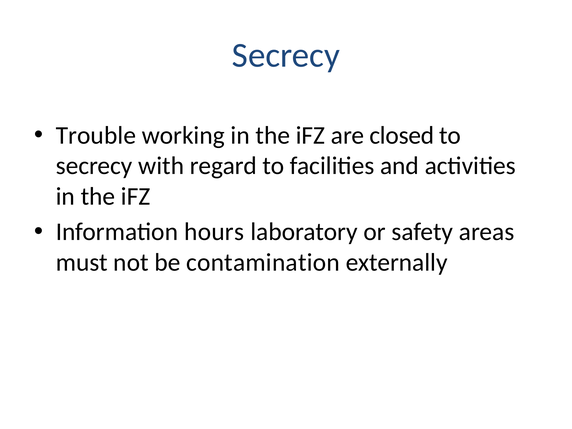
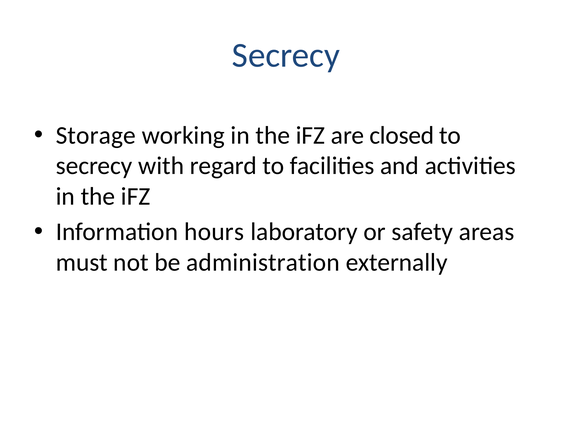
Trouble: Trouble -> Storage
contamination: contamination -> administration
